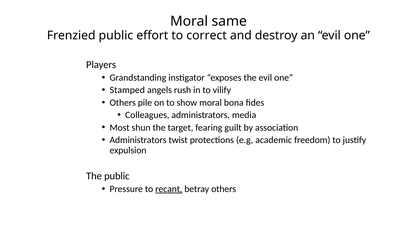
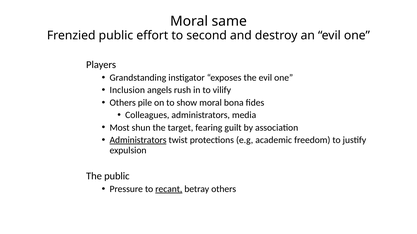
correct: correct -> second
Stamped: Stamped -> Inclusion
Administrators at (138, 140) underline: none -> present
